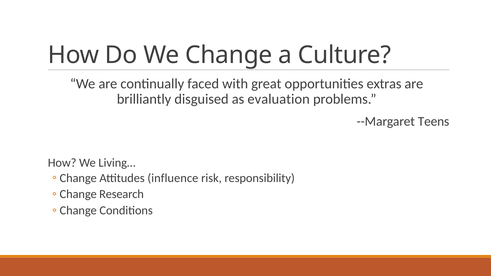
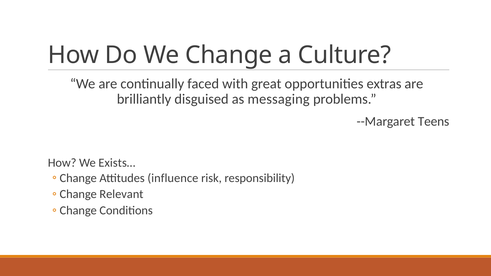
evaluation: evaluation -> messaging
Living…: Living… -> Exists…
Research: Research -> Relevant
